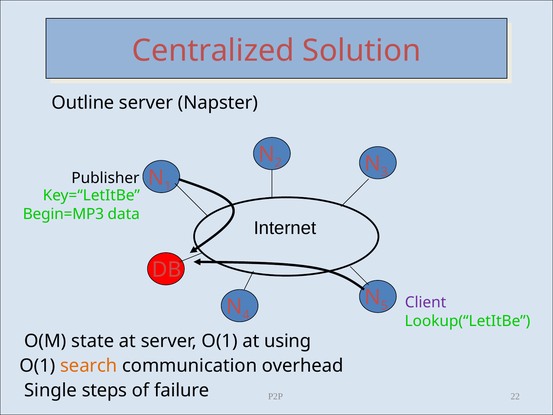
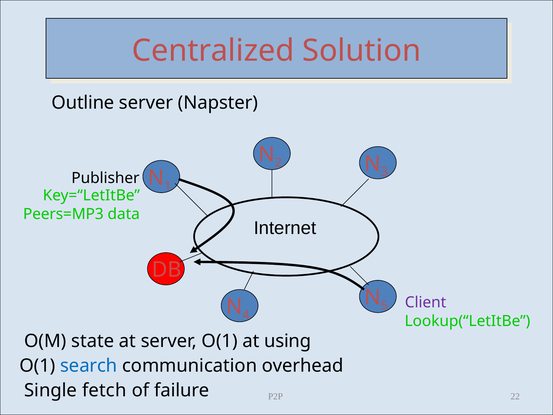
Begin=MP3: Begin=MP3 -> Peers=MP3
search colour: orange -> blue
steps: steps -> fetch
